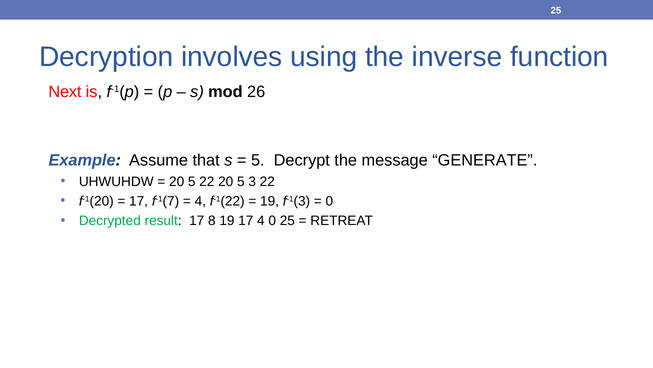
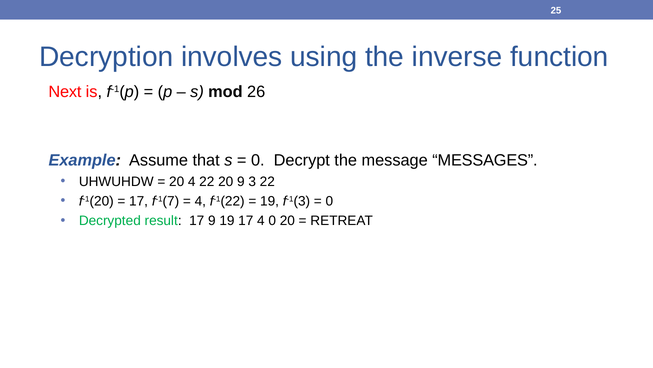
5 at (258, 160): 5 -> 0
GENERATE: GENERATE -> MESSAGES
5 at (192, 181): 5 -> 4
22 20 5: 5 -> 9
17 8: 8 -> 9
0 25: 25 -> 20
